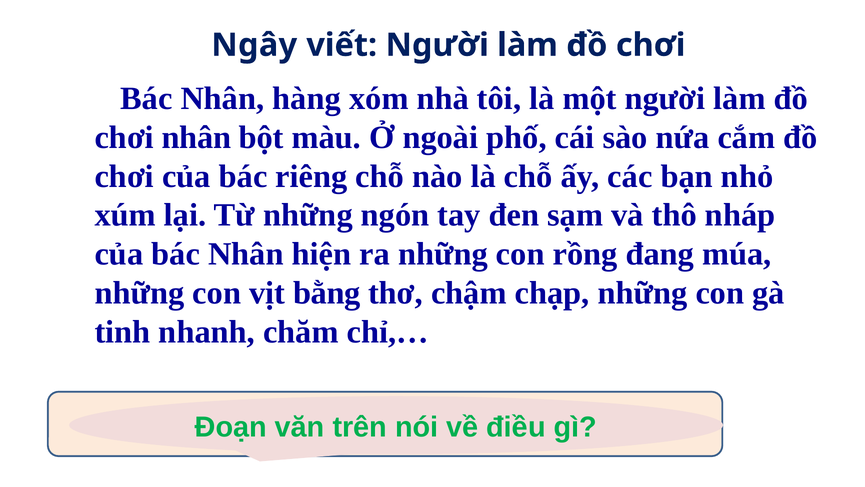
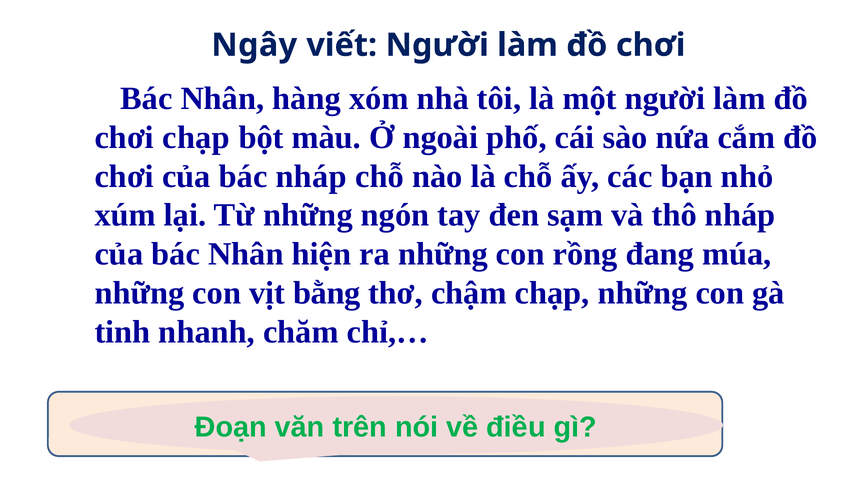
chơi nhân: nhân -> chạp
bác riêng: riêng -> nháp
